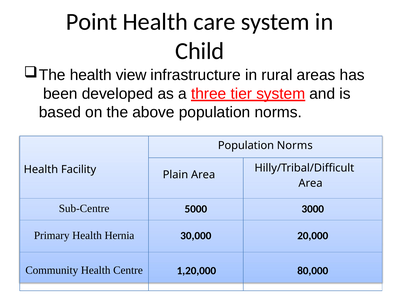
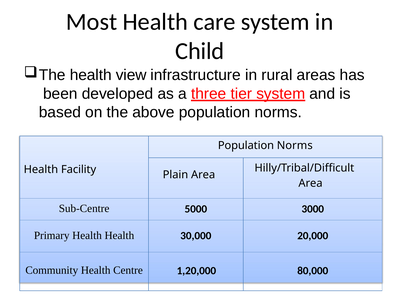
Point: Point -> Most
Health Hernia: Hernia -> Health
